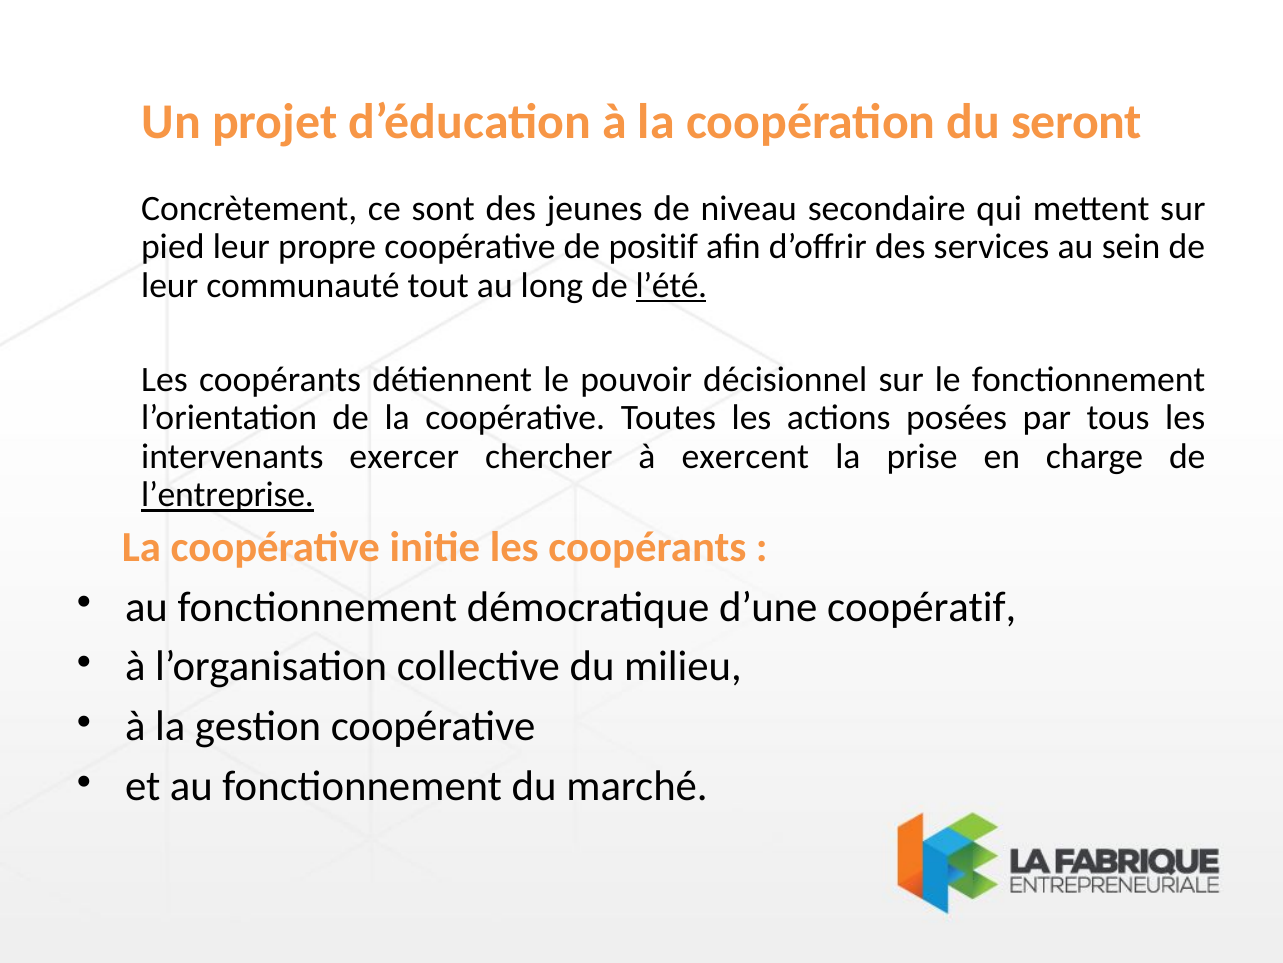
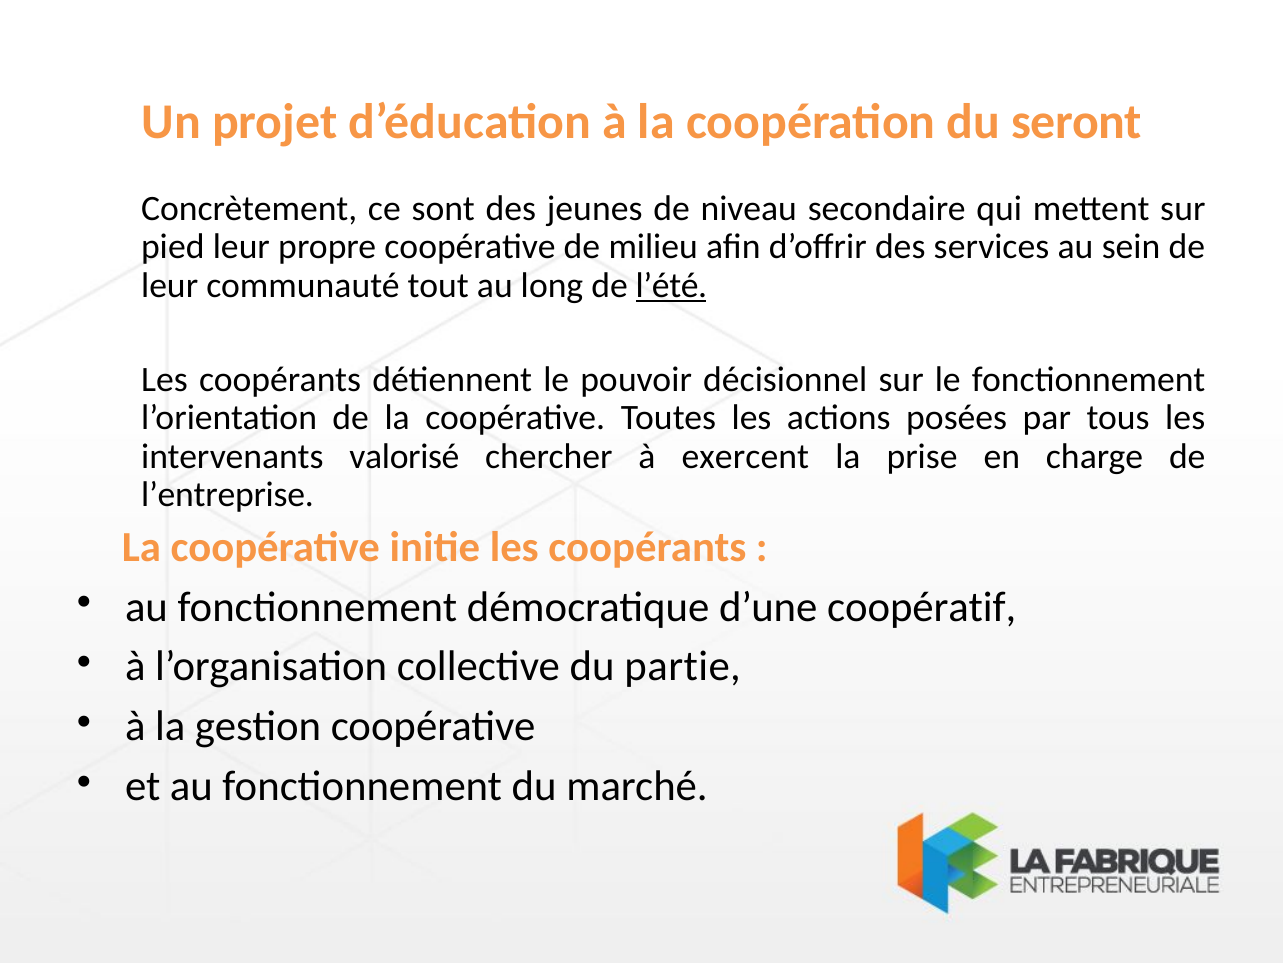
positif: positif -> milieu
exercer: exercer -> valorisé
l’entreprise underline: present -> none
milieu: milieu -> partie
